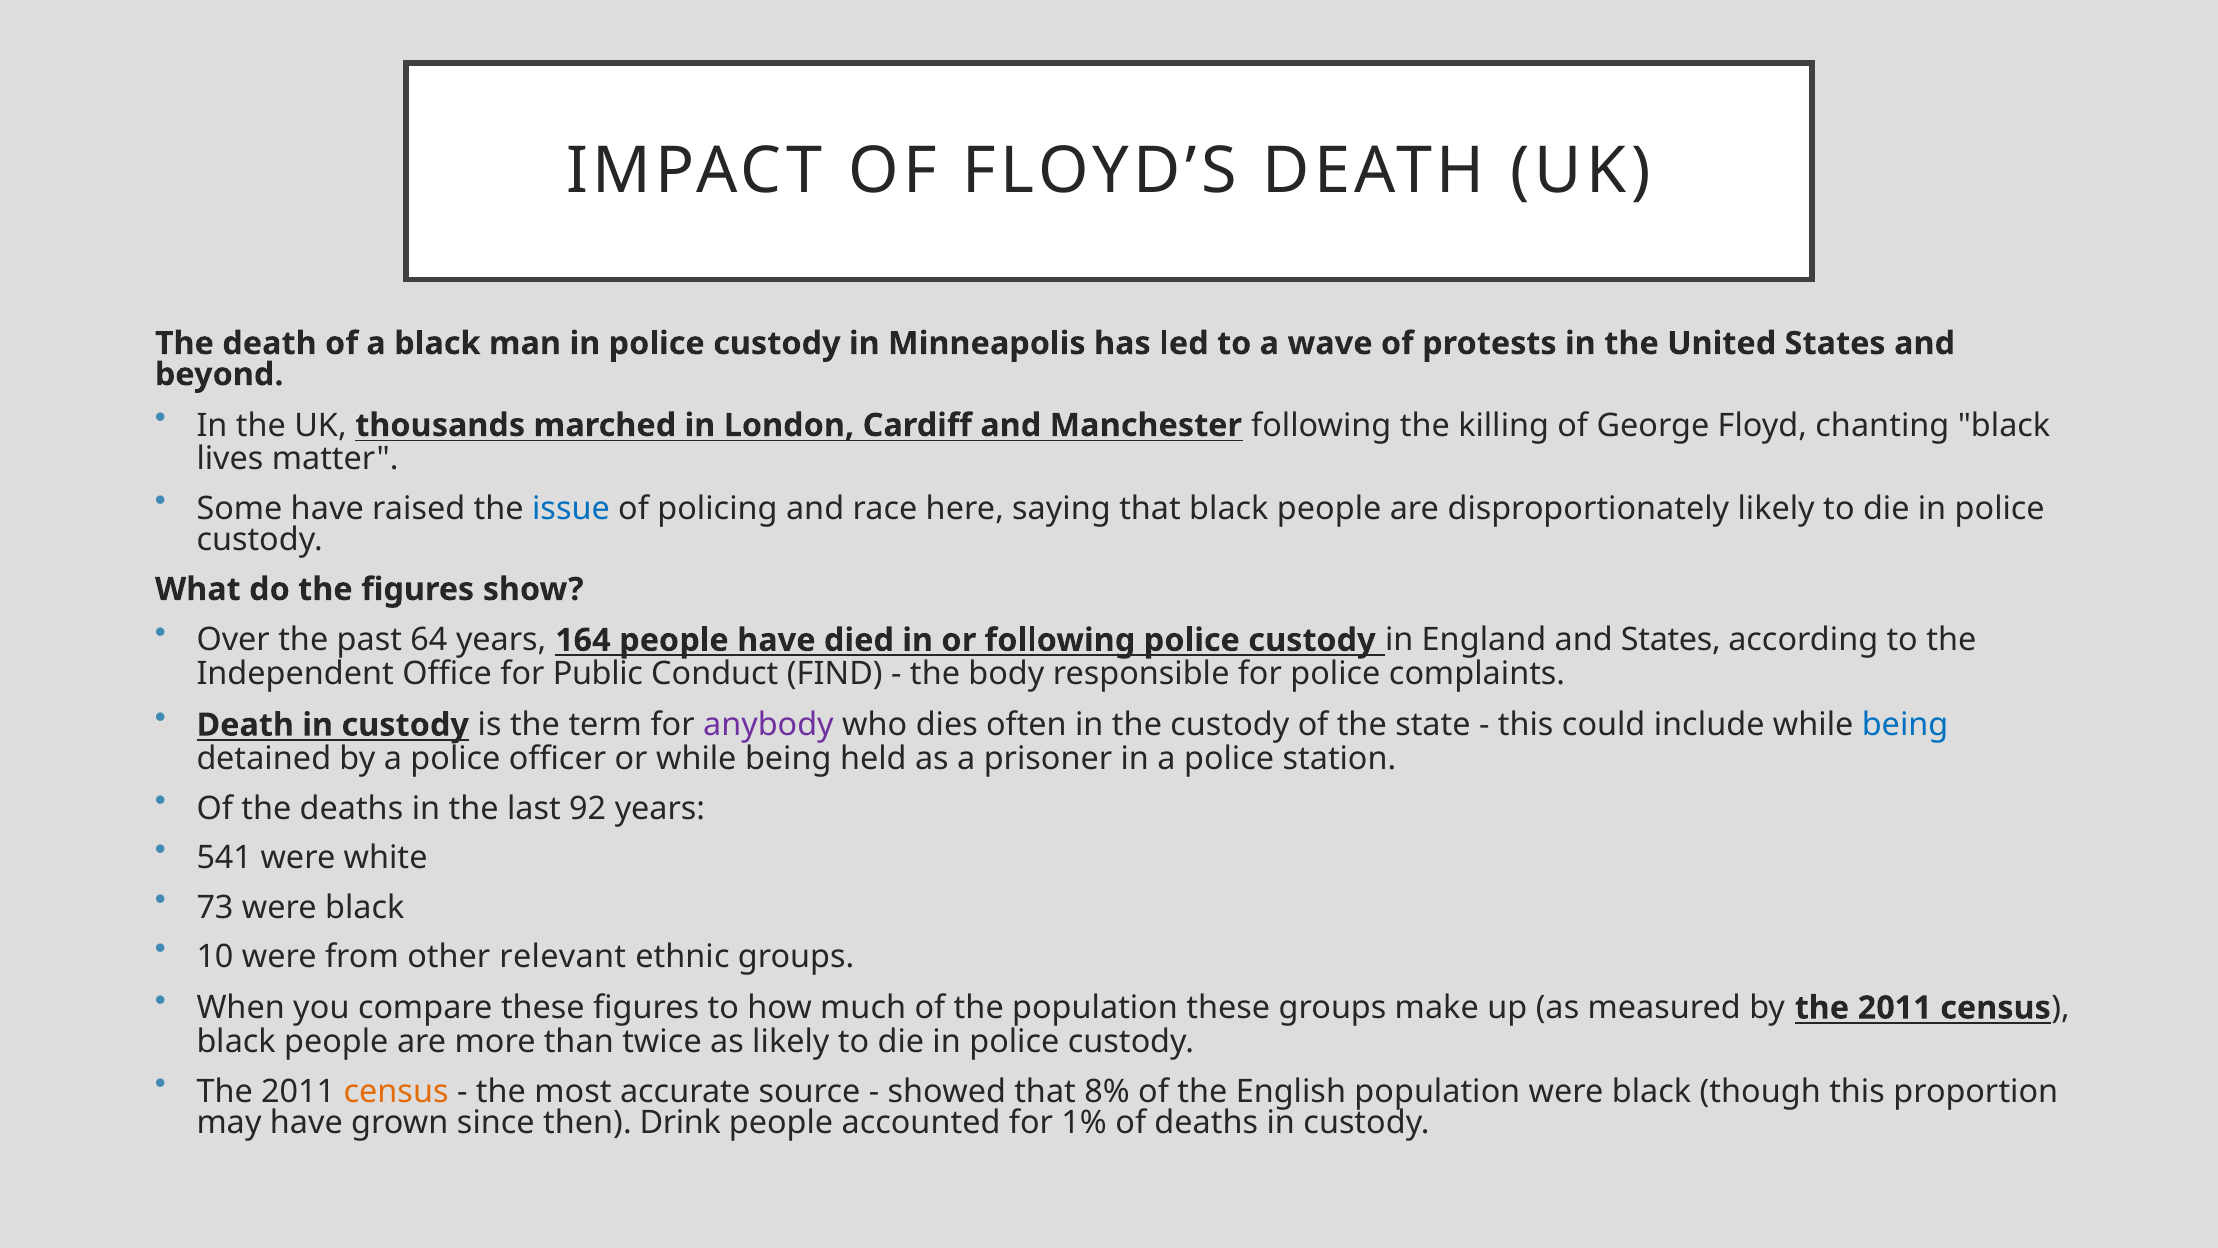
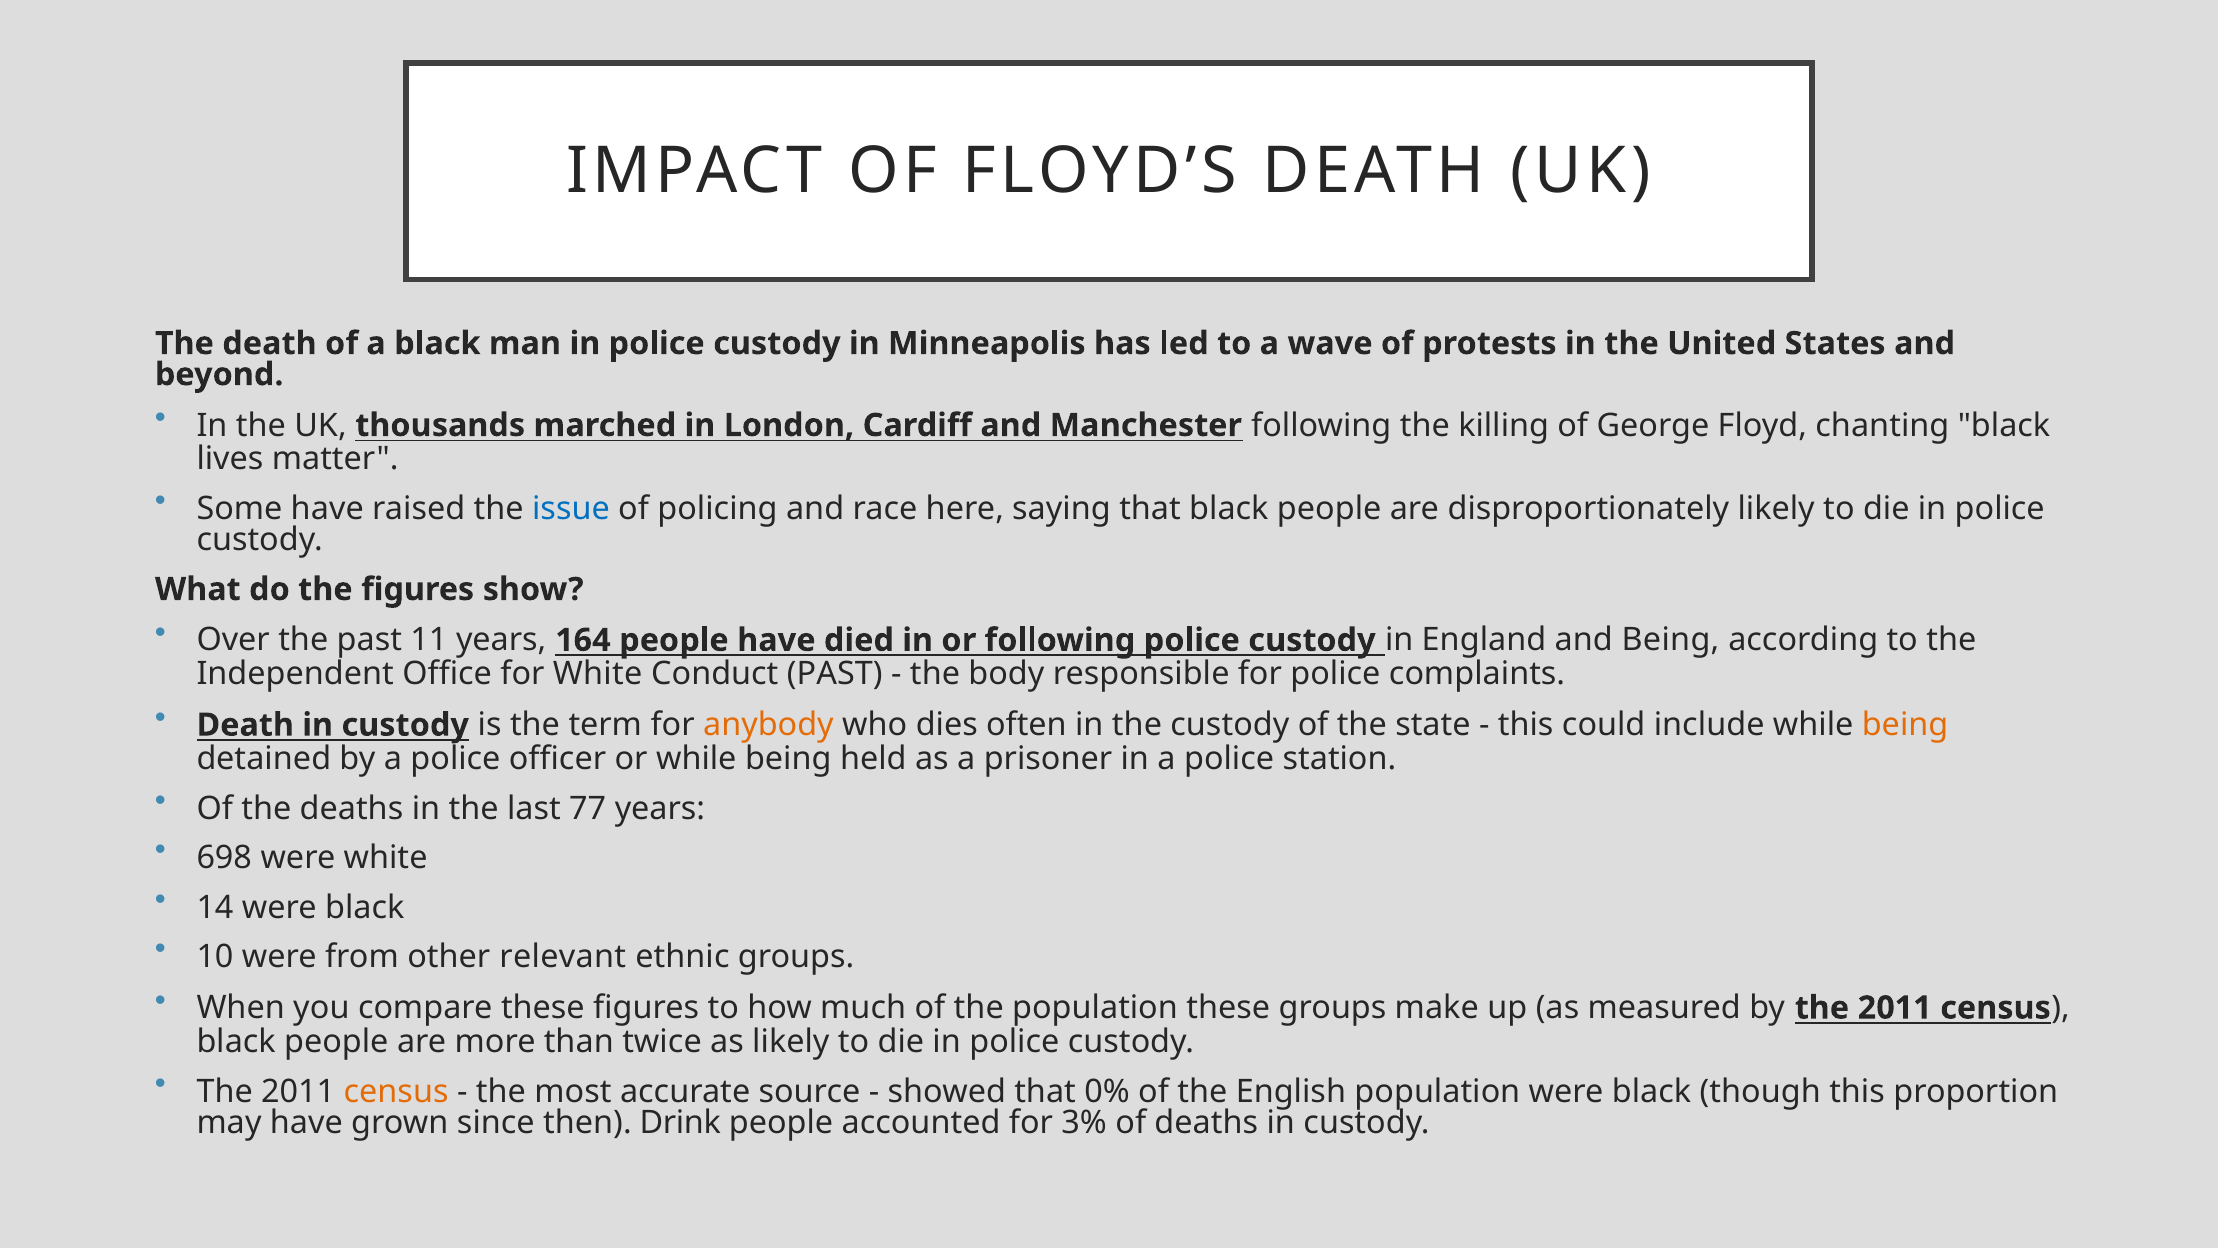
64: 64 -> 11
and States: States -> Being
for Public: Public -> White
Conduct FIND: FIND -> PAST
anybody colour: purple -> orange
being at (1905, 725) colour: blue -> orange
92: 92 -> 77
541: 541 -> 698
73: 73 -> 14
8%: 8% -> 0%
1%: 1% -> 3%
